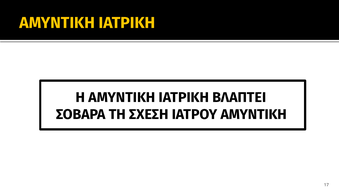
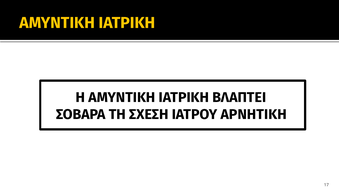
ΙΑΤΡΟΥ ΑΜΥΝΤΙΚΗ: ΑΜΥΝΤΙΚΗ -> ΑΡΝΗΤΙΚΗ
